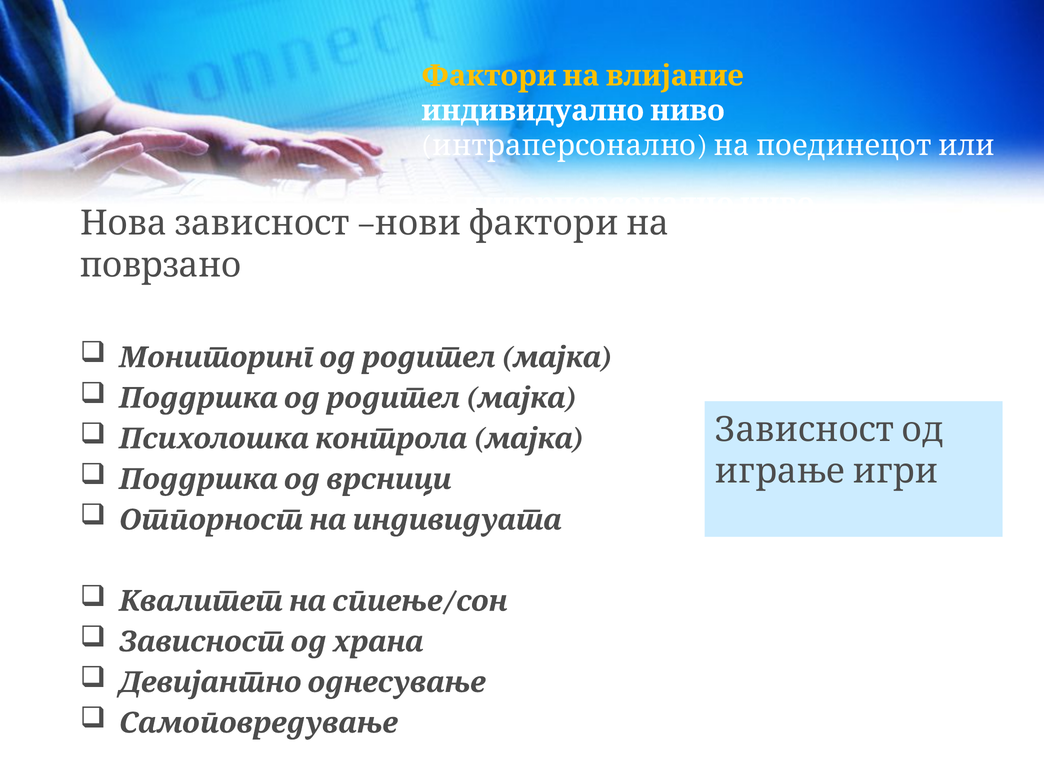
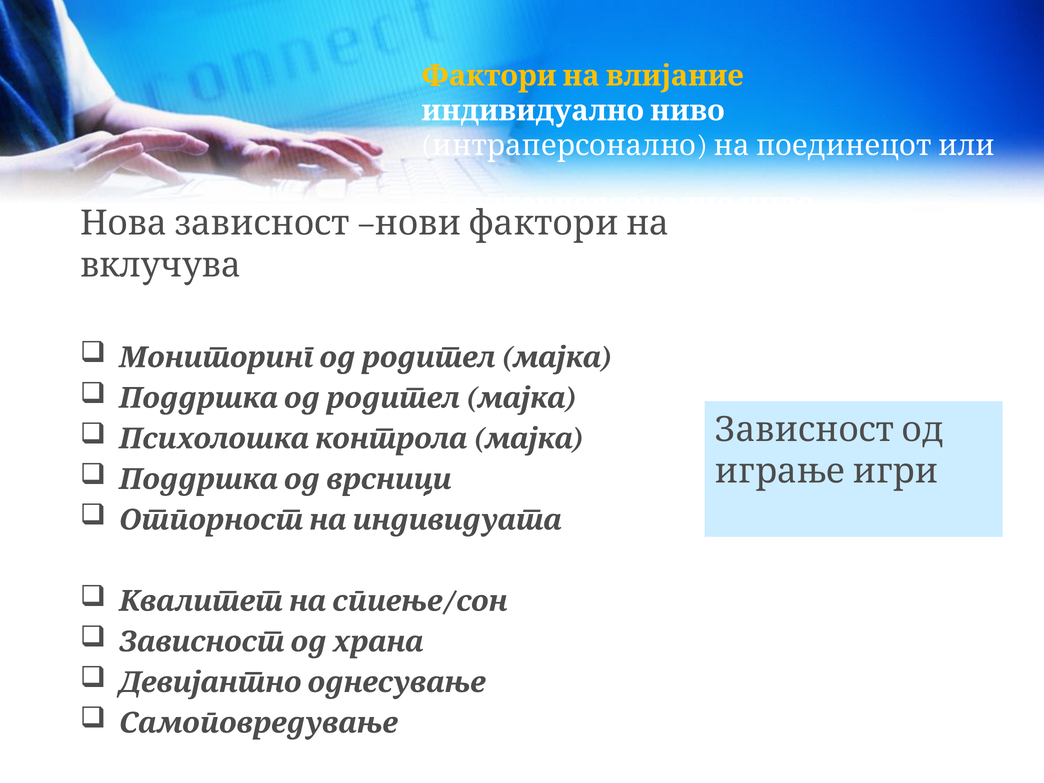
поврзано: поврзано -> вклучува
